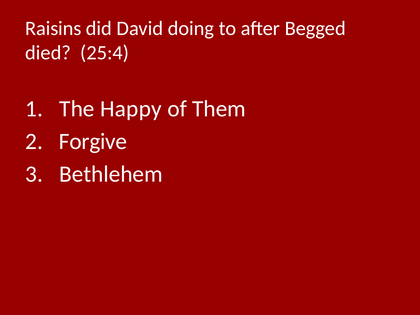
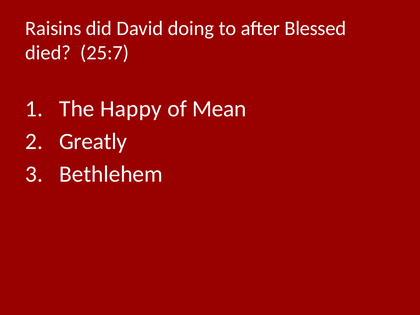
Begged: Begged -> Blessed
25:4: 25:4 -> 25:7
Them: Them -> Mean
Forgive: Forgive -> Greatly
